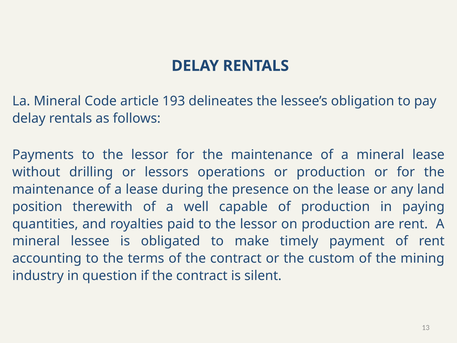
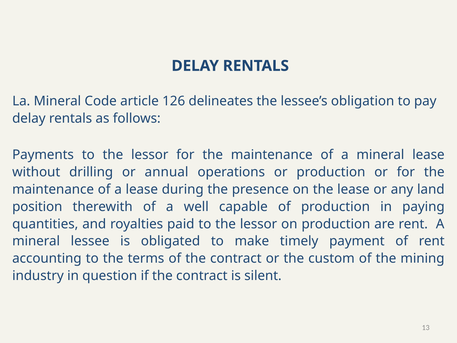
193: 193 -> 126
lessors: lessors -> annual
